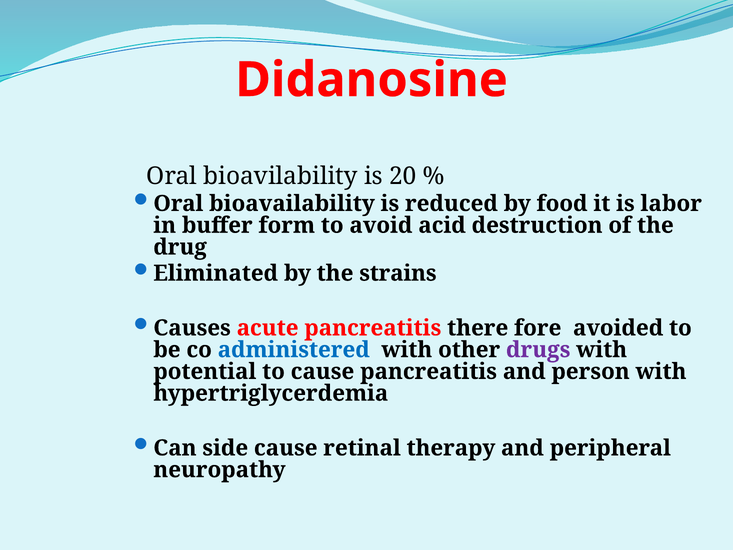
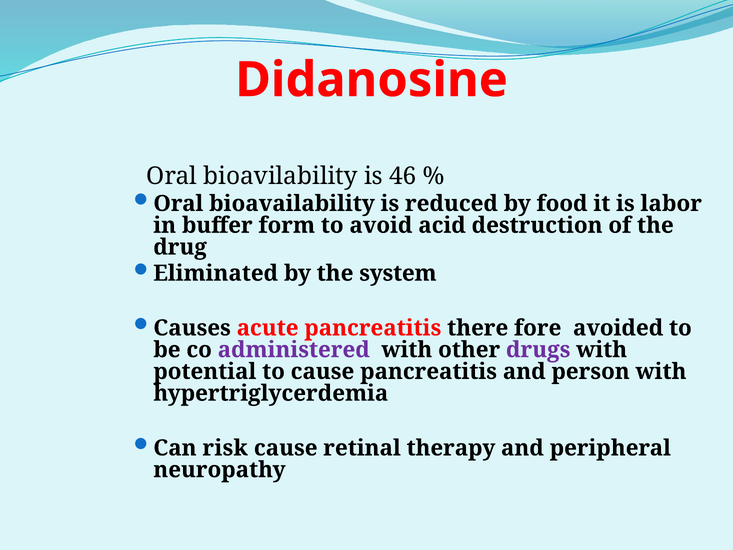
20: 20 -> 46
strains: strains -> system
administered colour: blue -> purple
side: side -> risk
